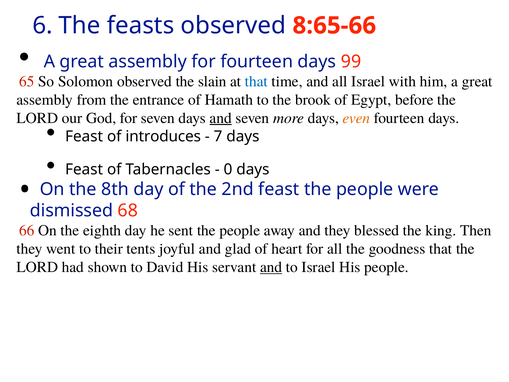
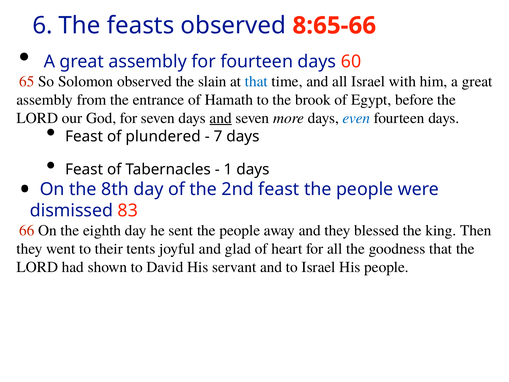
99: 99 -> 60
even colour: orange -> blue
introduces: introduces -> plundered
0: 0 -> 1
68: 68 -> 83
and at (271, 267) underline: present -> none
